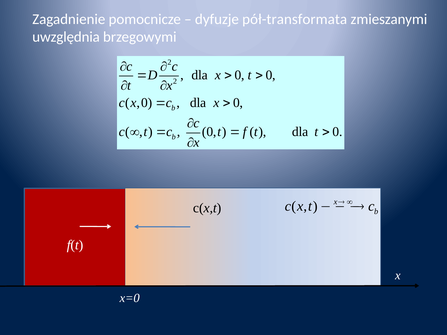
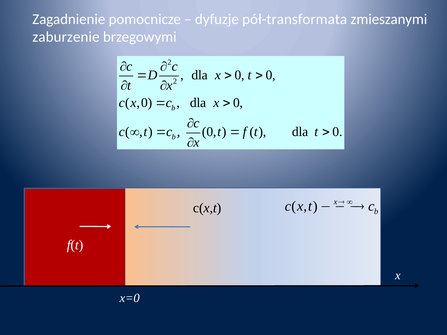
uwzględnia: uwzględnia -> zaburzenie
